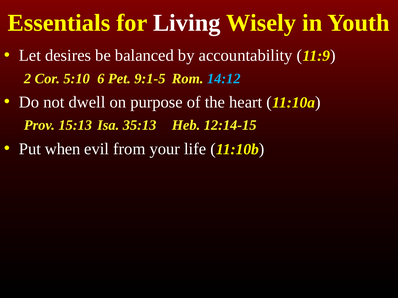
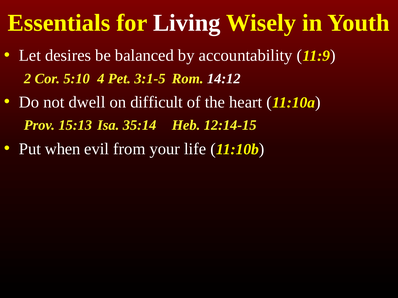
6: 6 -> 4
9:1-5: 9:1-5 -> 3:1-5
14:12 colour: light blue -> white
purpose: purpose -> difficult
35:13: 35:13 -> 35:14
